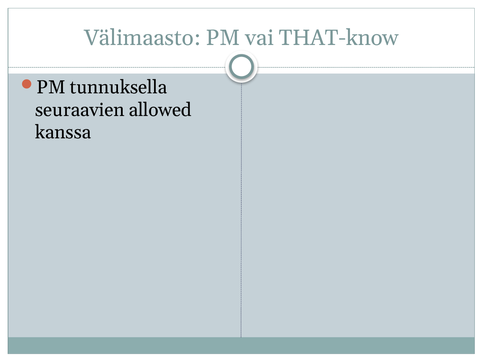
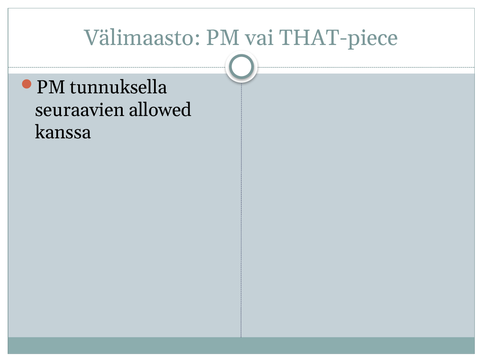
THAT-know: THAT-know -> THAT-piece
